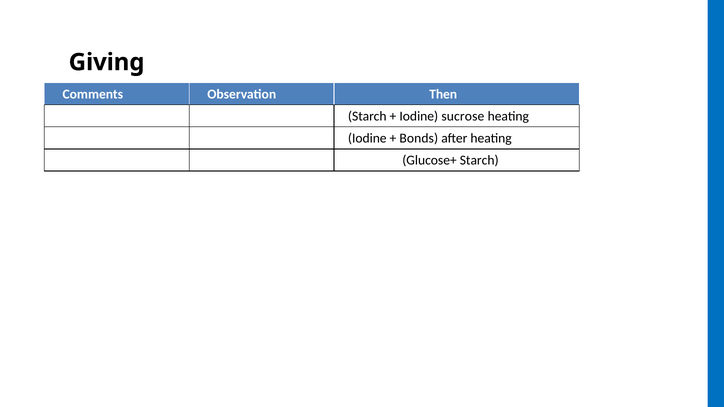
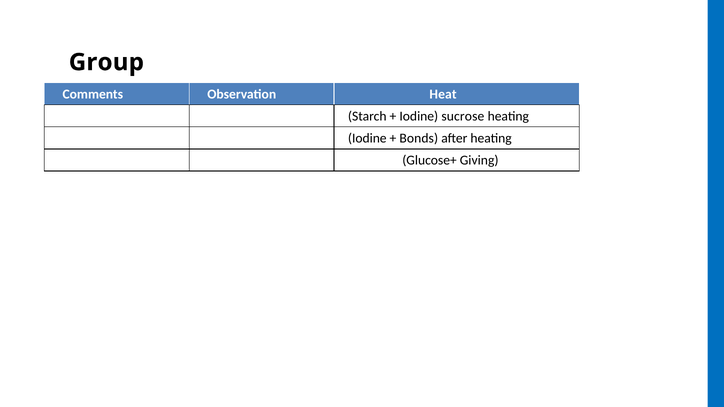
Giving: Giving -> Group
Then: Then -> Heat
Glucose+ Starch: Starch -> Giving
